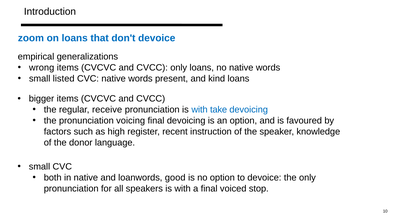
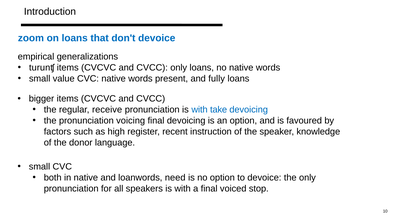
wrong: wrong -> turunʧ
listed: listed -> value
kind: kind -> fully
good: good -> need
